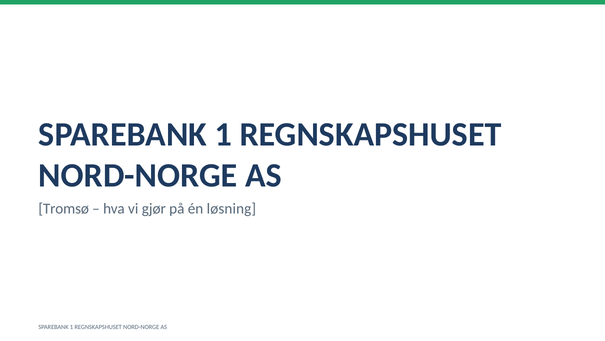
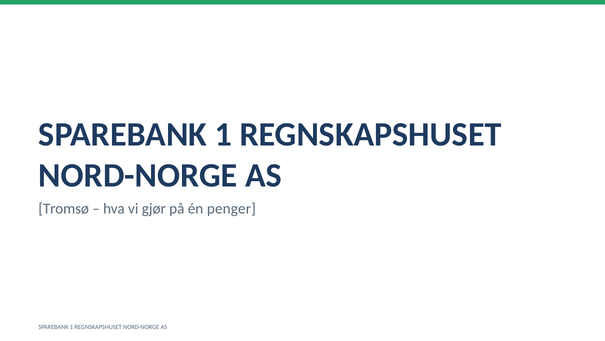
løsning: løsning -> penger
